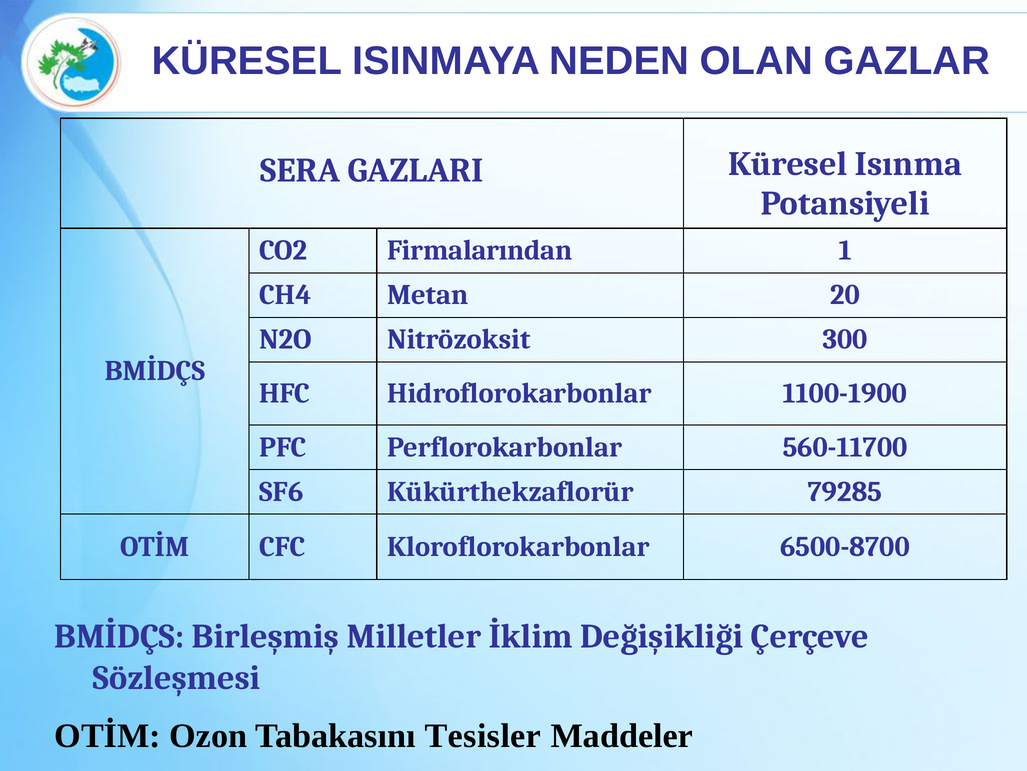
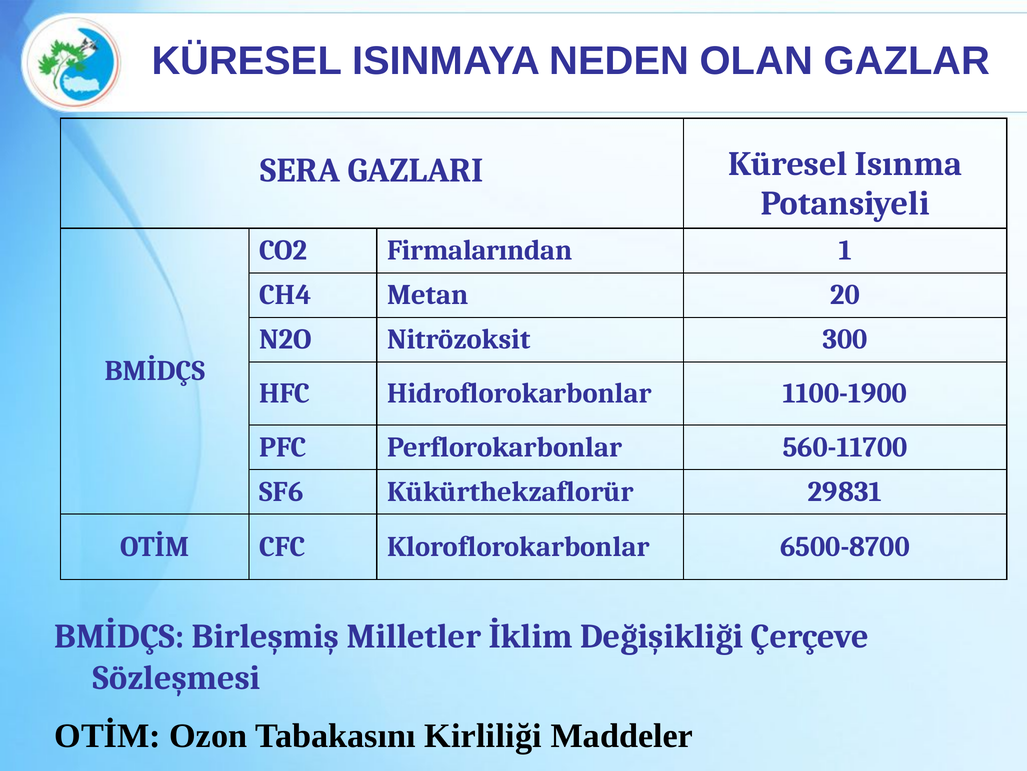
79285: 79285 -> 29831
Tesisler: Tesisler -> Kirliliği
